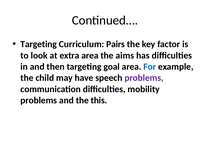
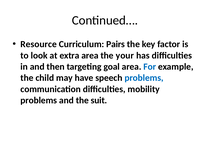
Targeting at (39, 44): Targeting -> Resource
aims: aims -> your
problems at (144, 78) colour: purple -> blue
this: this -> suit
